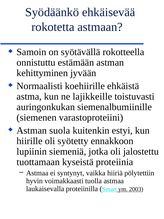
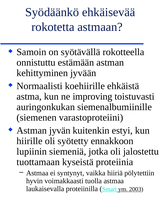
lajikkeille: lajikkeille -> improving
suola: suola -> jyvän
